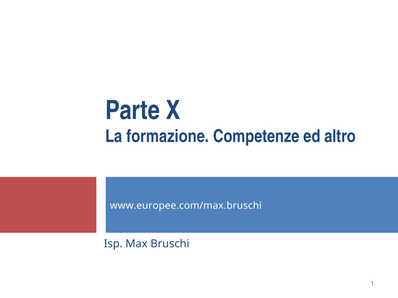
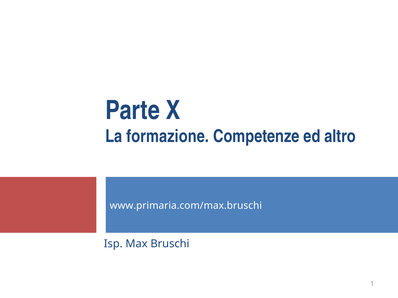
www.europee.com/max.bruschi: www.europee.com/max.bruschi -> www.primaria.com/max.bruschi
